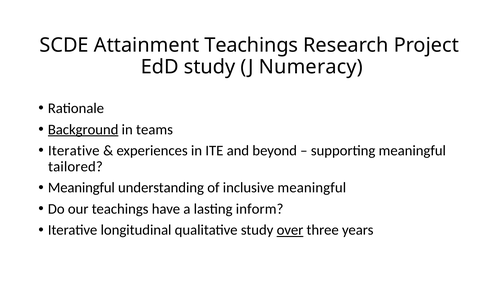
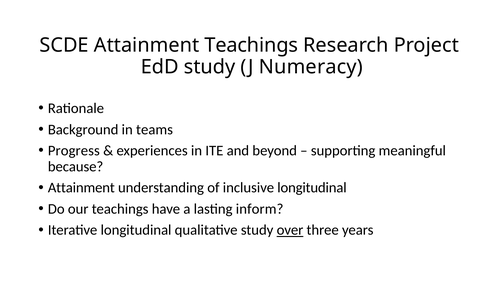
Background underline: present -> none
Iterative at (74, 150): Iterative -> Progress
tailored: tailored -> because
Meaningful at (81, 187): Meaningful -> Attainment
inclusive meaningful: meaningful -> longitudinal
